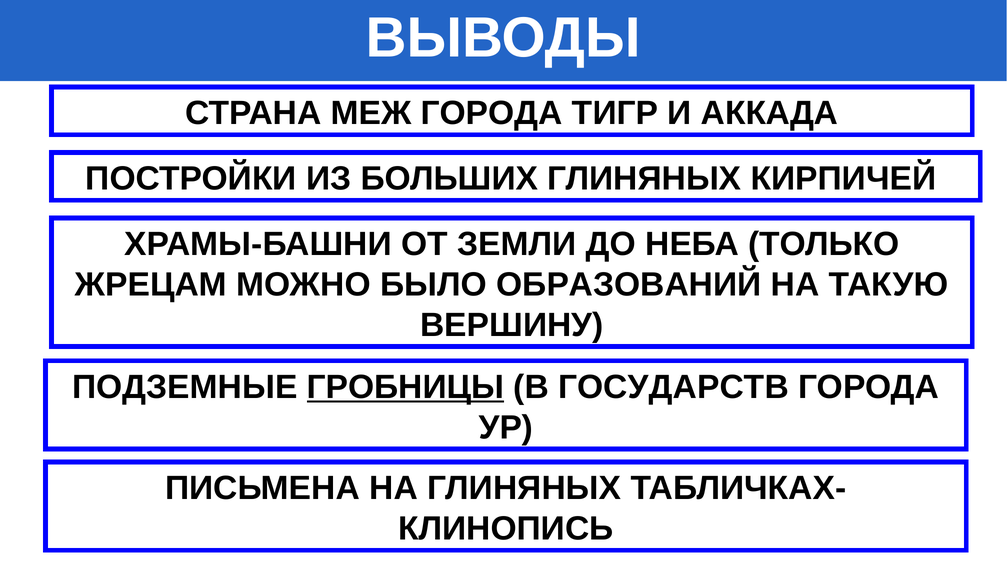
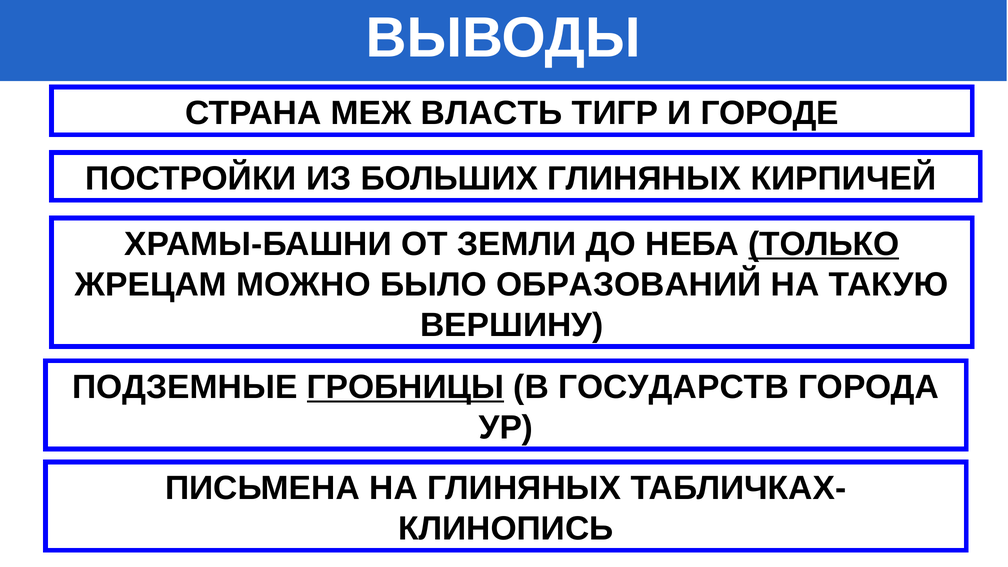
МЕЖ ГОРОДА: ГОРОДА -> ВЛАСТЬ
АККАДА: АККАДА -> ГОРОДЕ
ТОЛЬКО underline: none -> present
